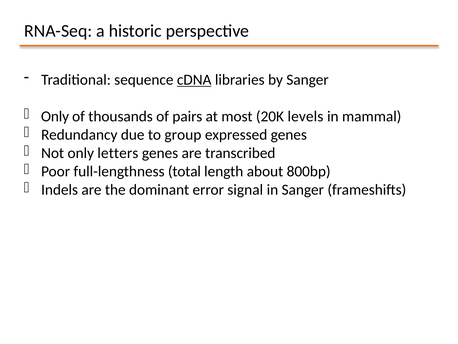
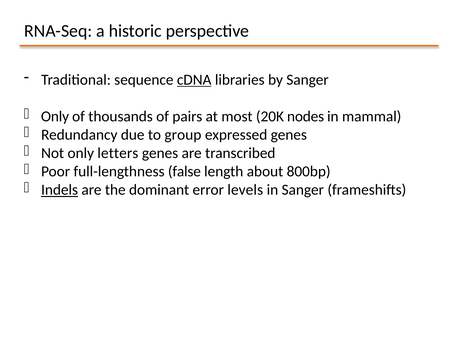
levels: levels -> nodes
total: total -> false
Indels underline: none -> present
signal: signal -> levels
